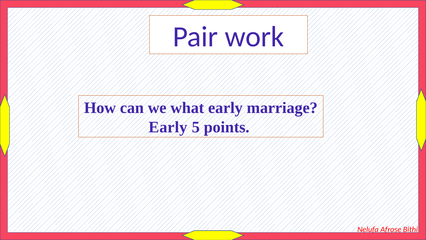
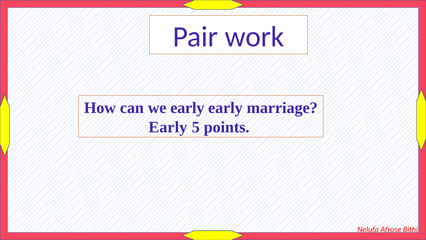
we what: what -> early
